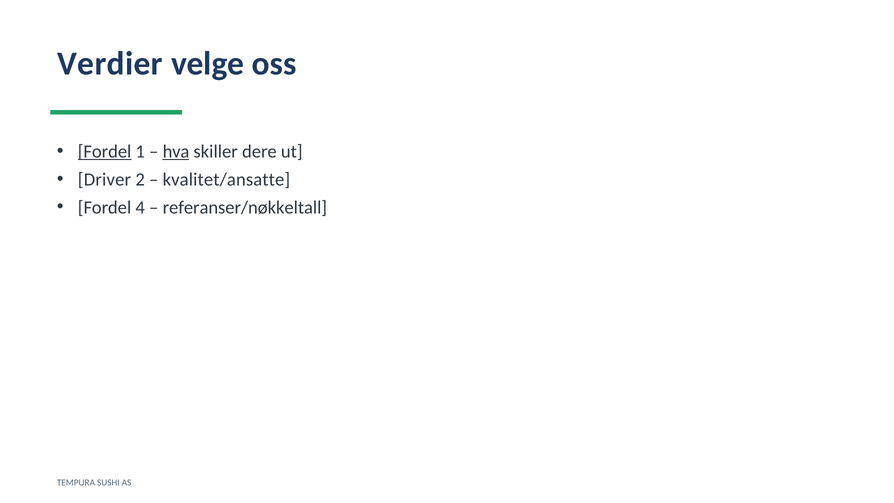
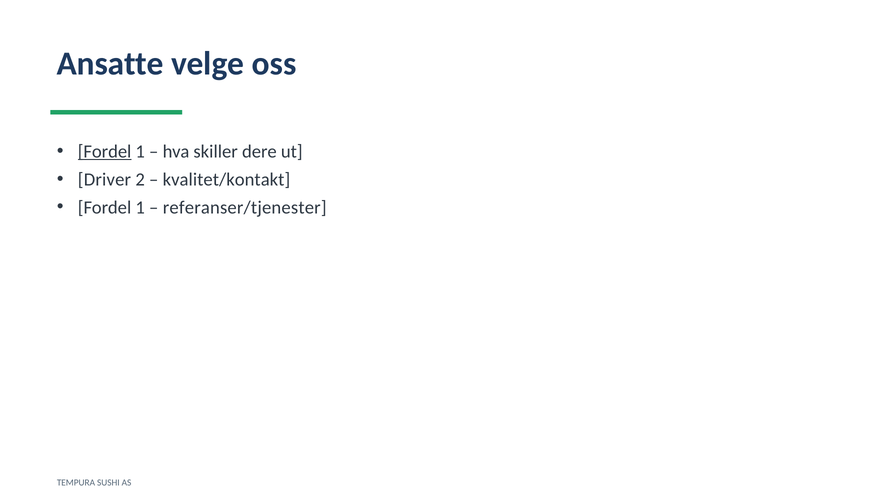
Verdier: Verdier -> Ansatte
hva underline: present -> none
kvalitet/ansatte: kvalitet/ansatte -> kvalitet/kontakt
4 at (140, 207): 4 -> 1
referanser/nøkkeltall: referanser/nøkkeltall -> referanser/tjenester
